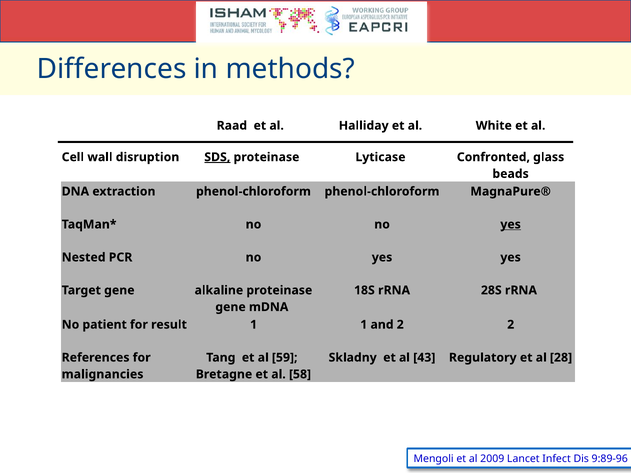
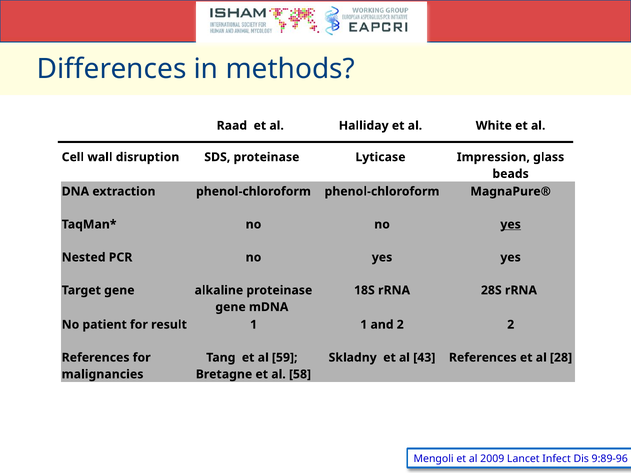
SDS underline: present -> none
Confronted: Confronted -> Impression
43 Regulatory: Regulatory -> References
